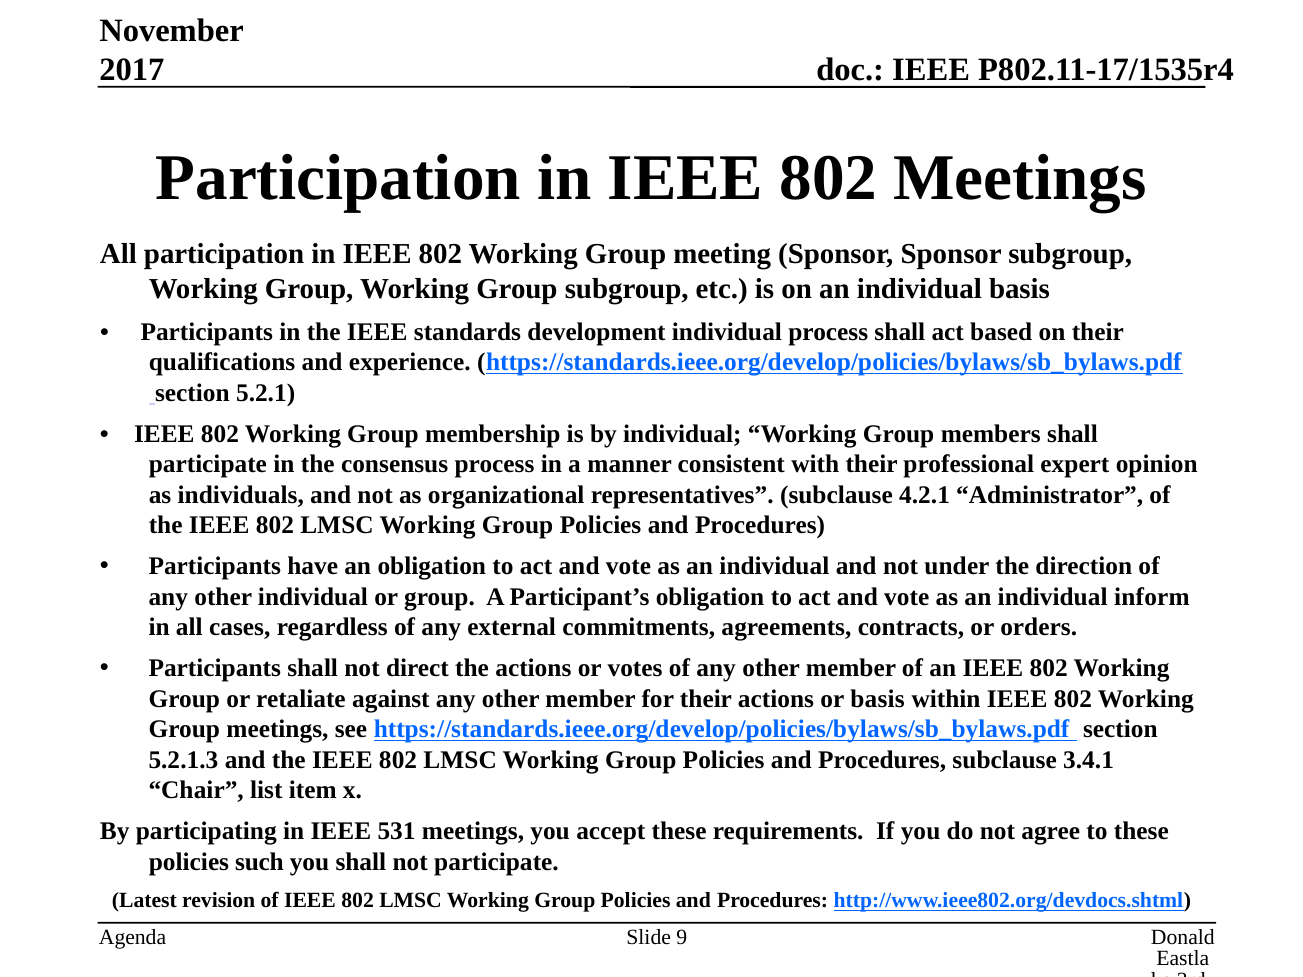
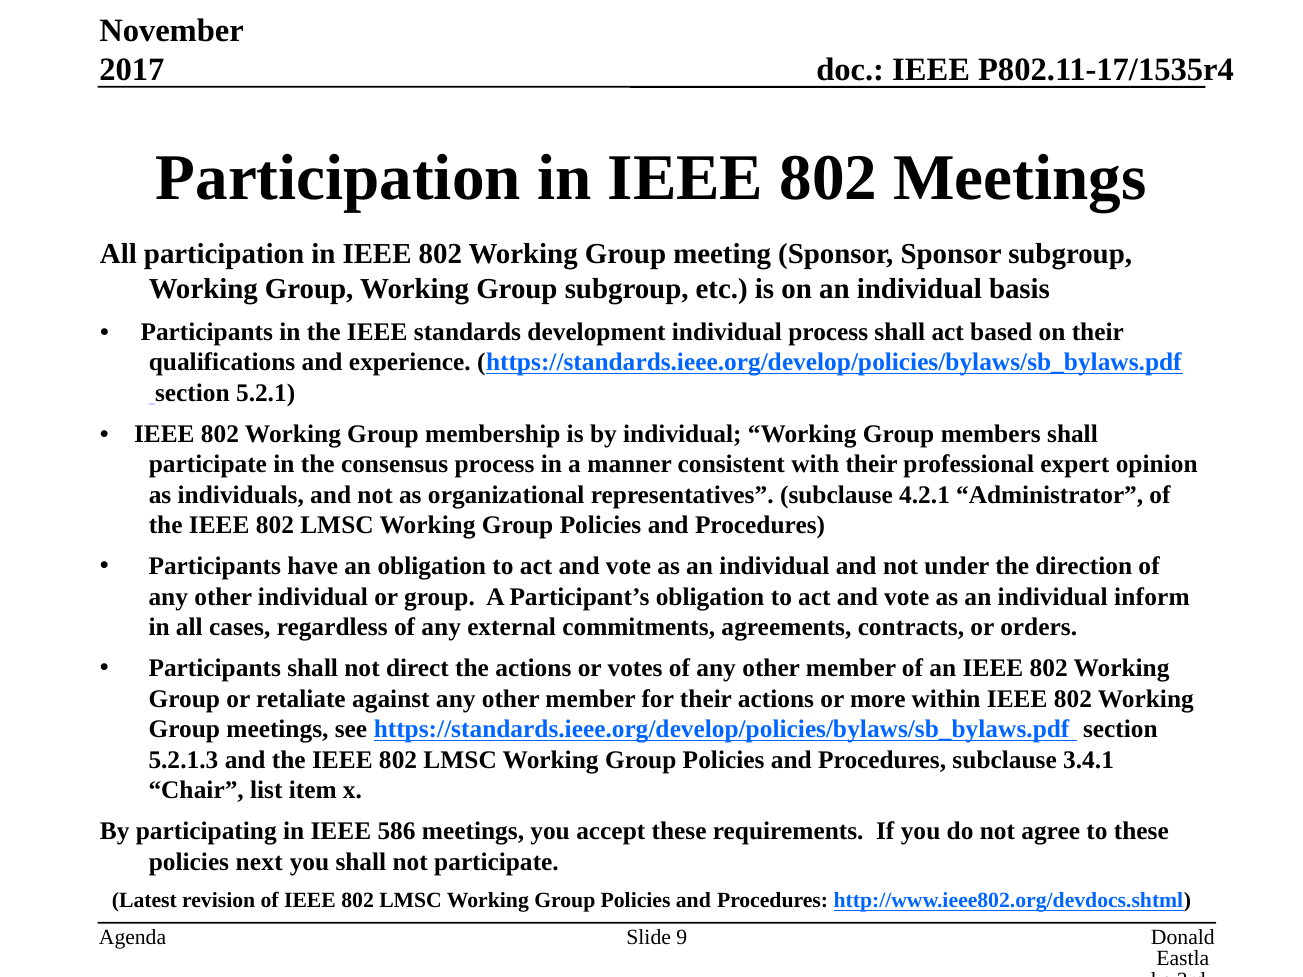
or basis: basis -> more
531: 531 -> 586
such: such -> next
